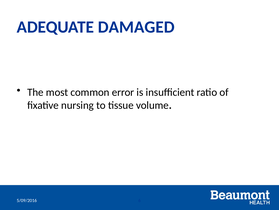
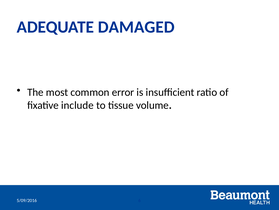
nursing: nursing -> include
